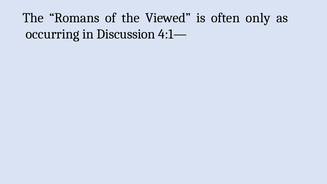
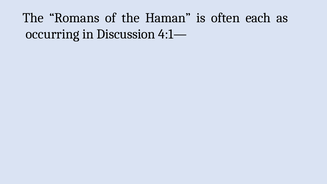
Viewed: Viewed -> Haman
only: only -> each
